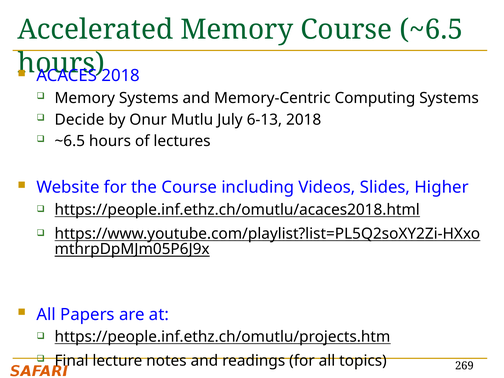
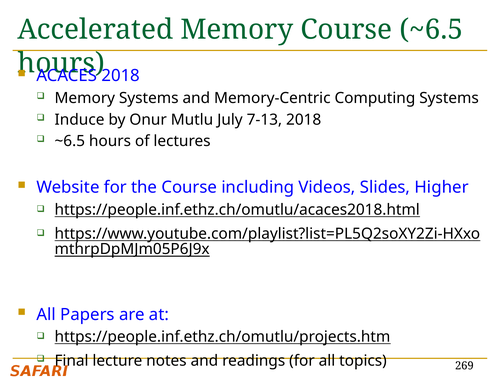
Decide: Decide -> Induce
6-13: 6-13 -> 7-13
